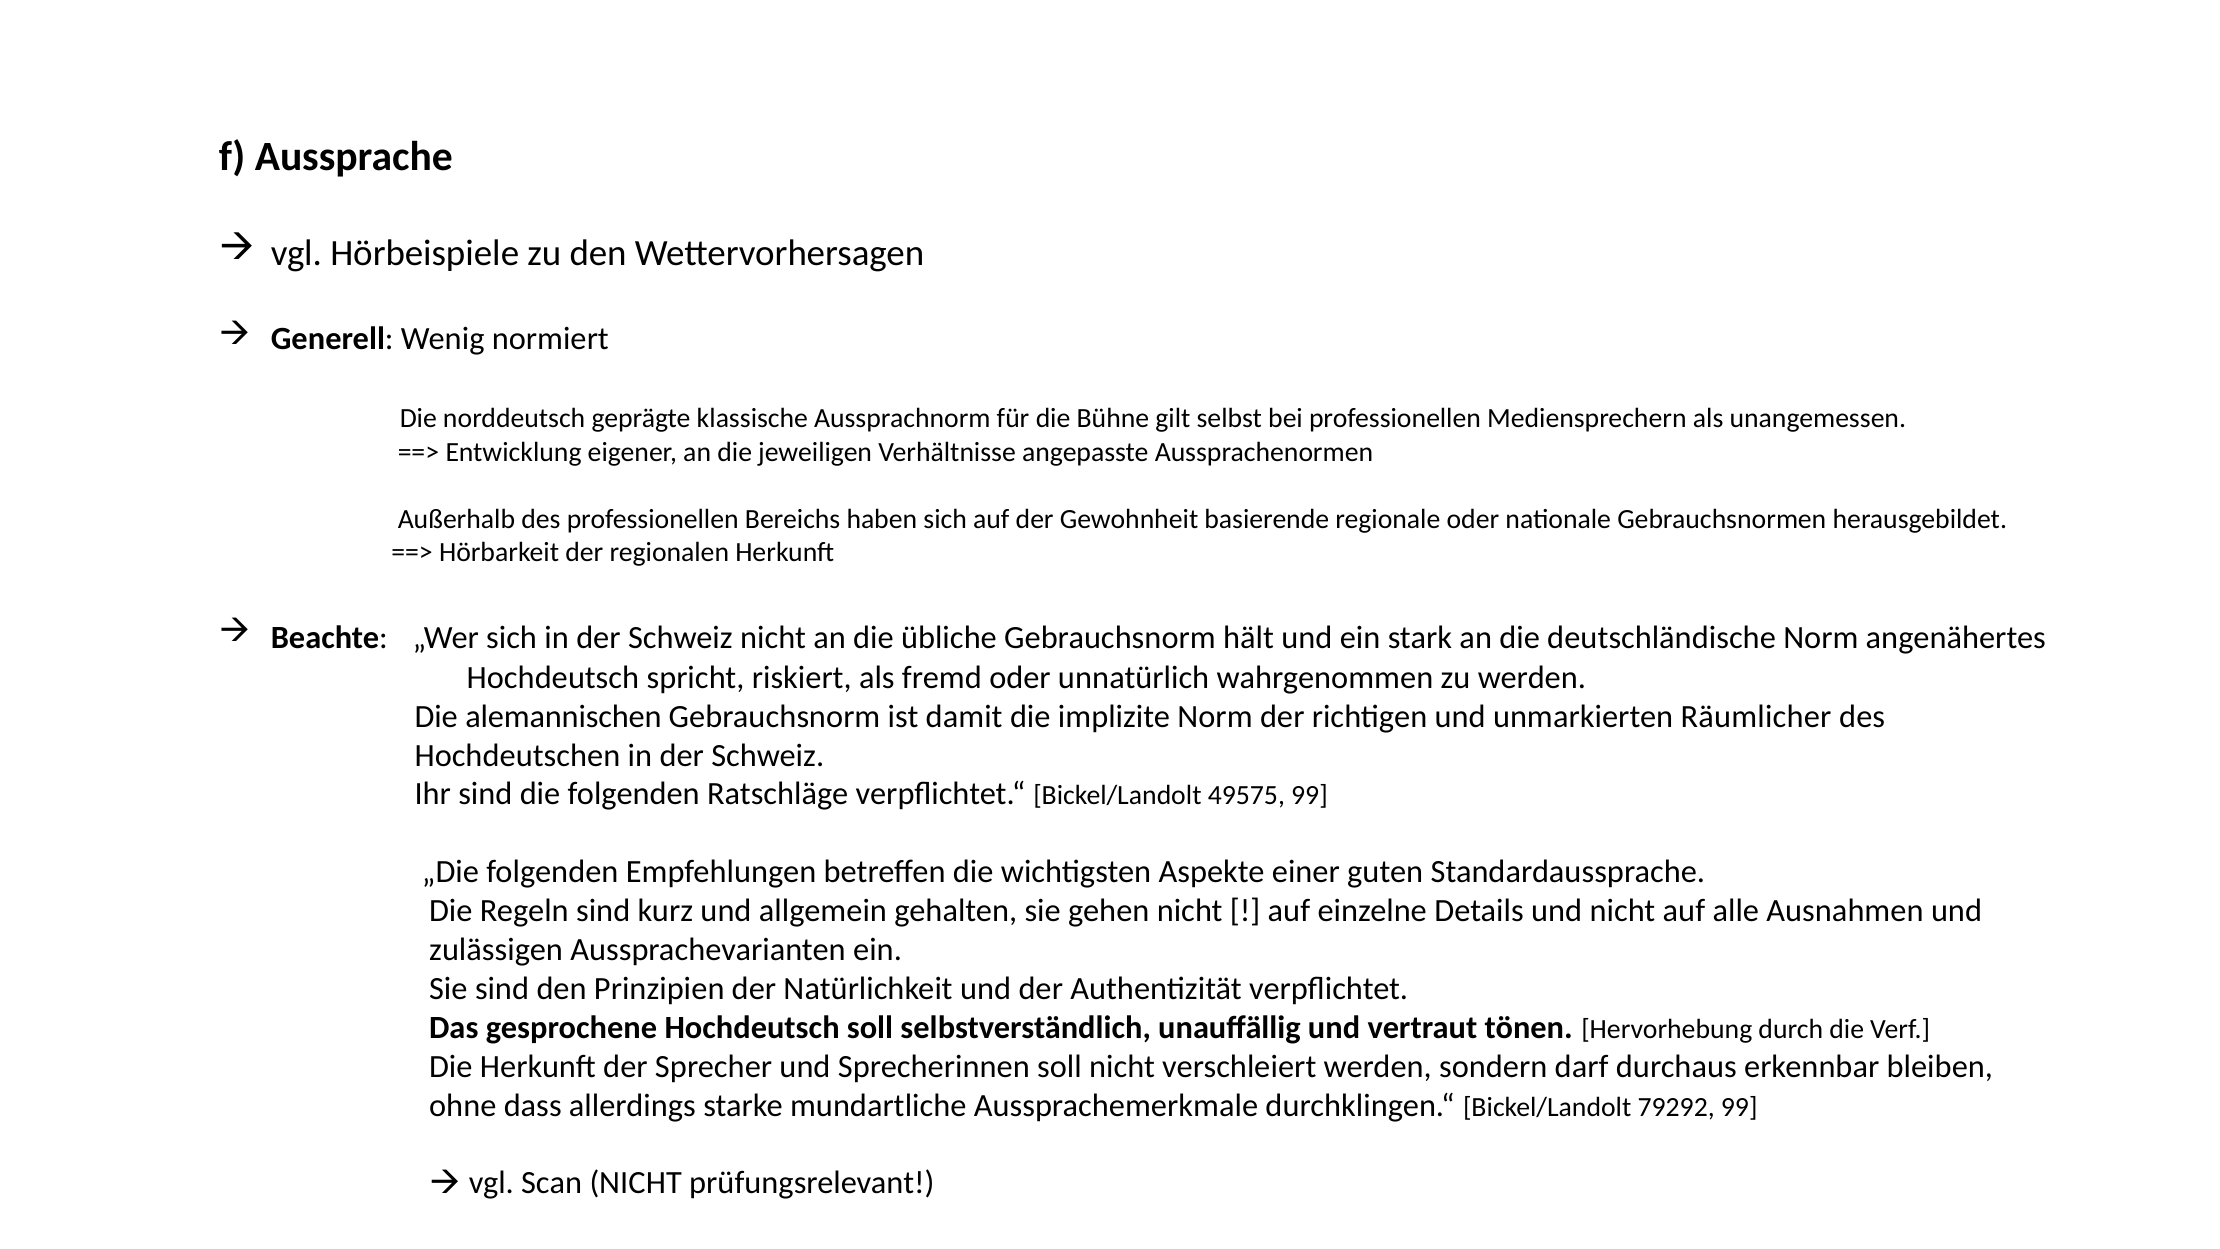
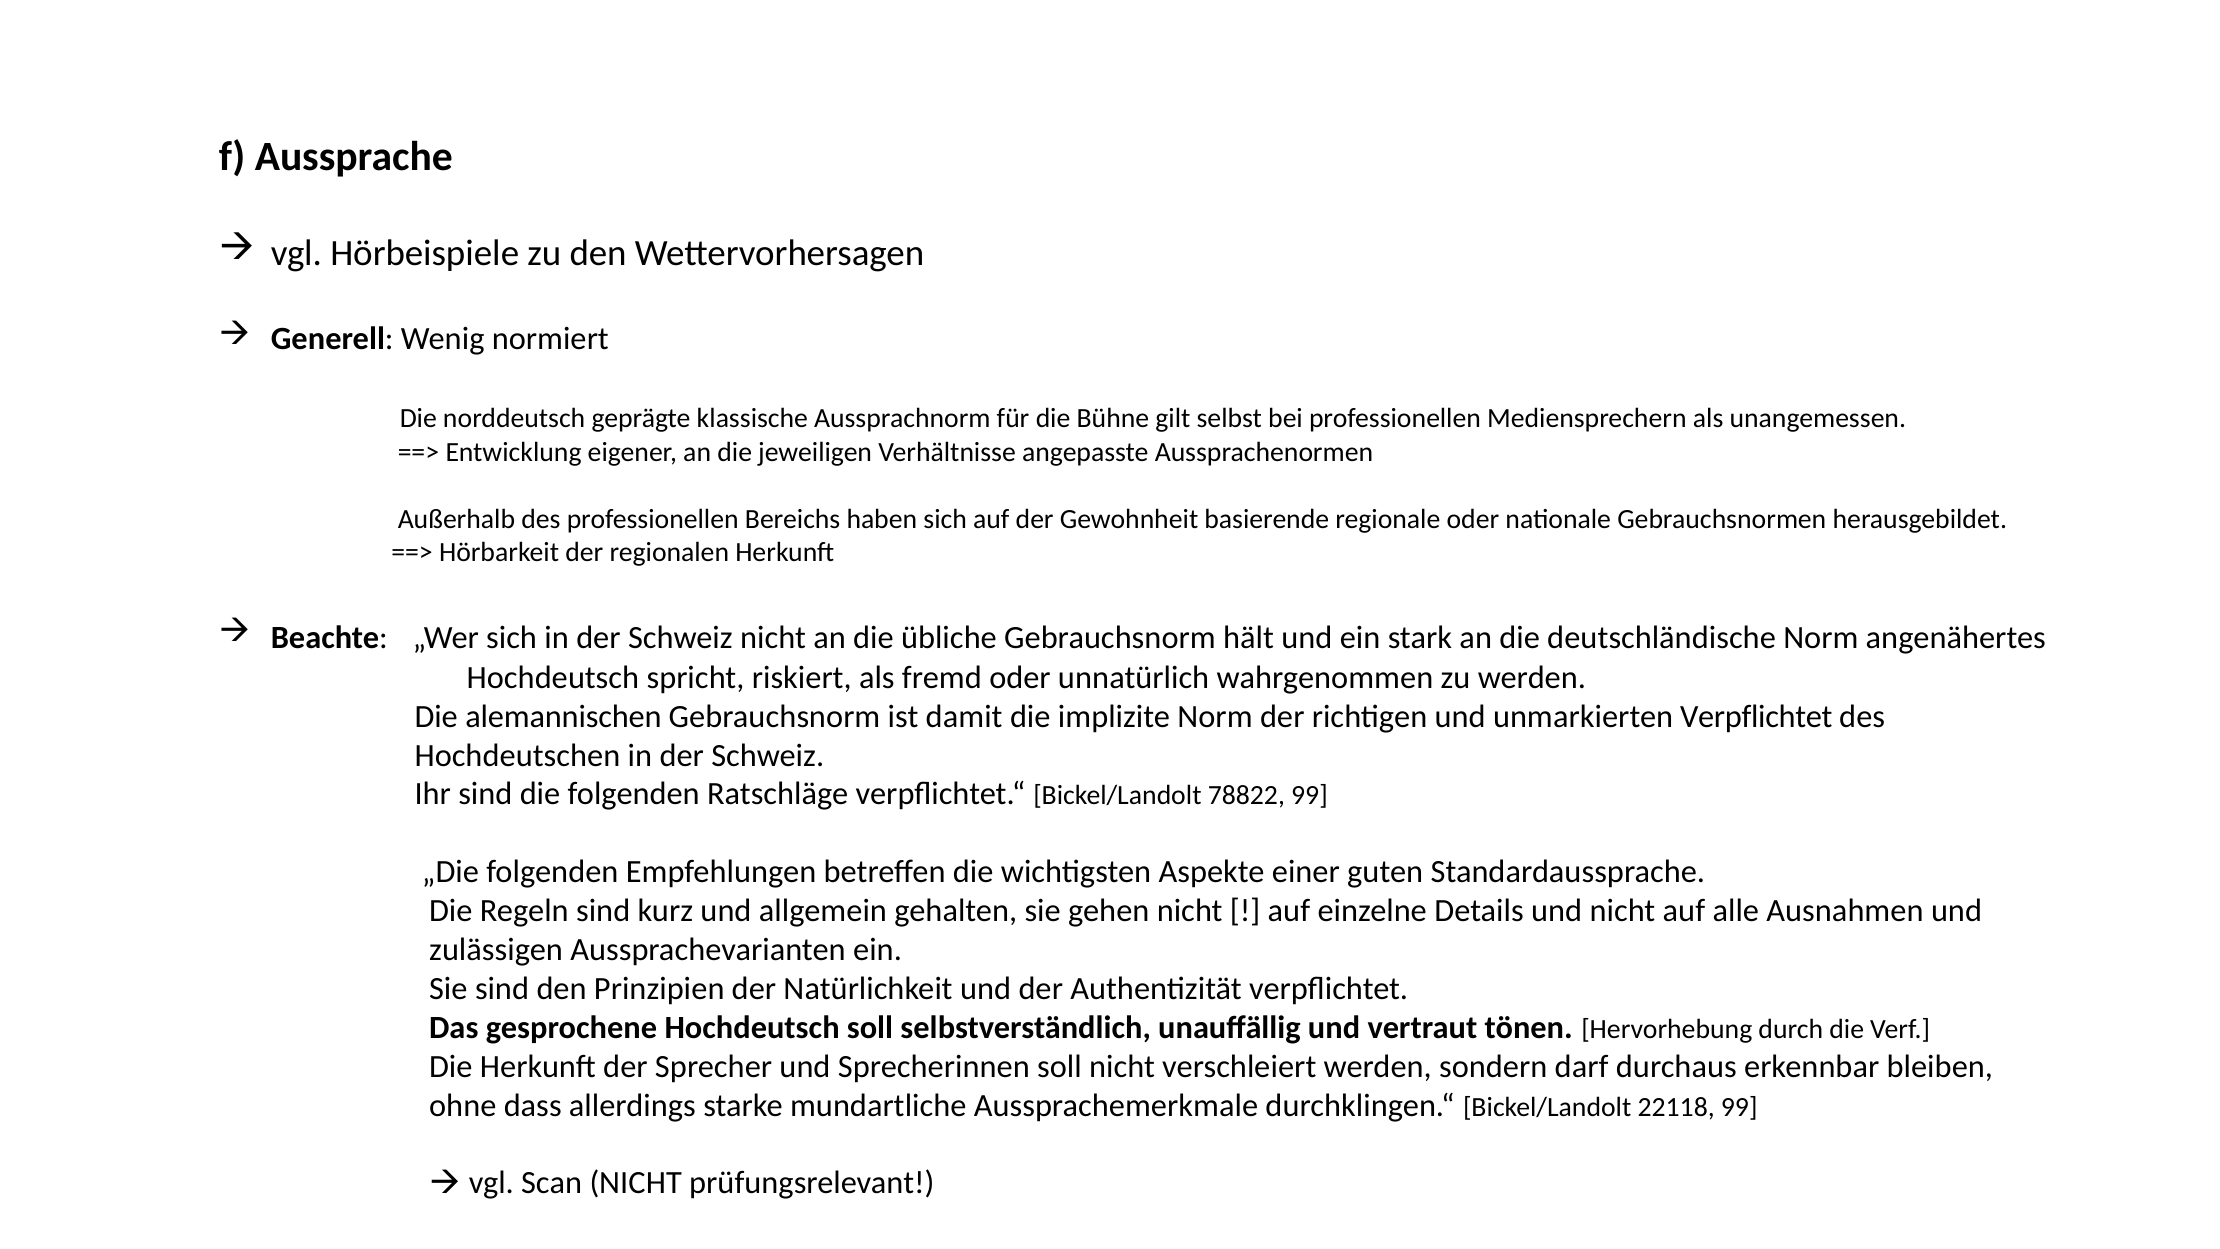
unmarkierten Räumlicher: Räumlicher -> Verpflichtet
49575: 49575 -> 78822
79292: 79292 -> 22118
